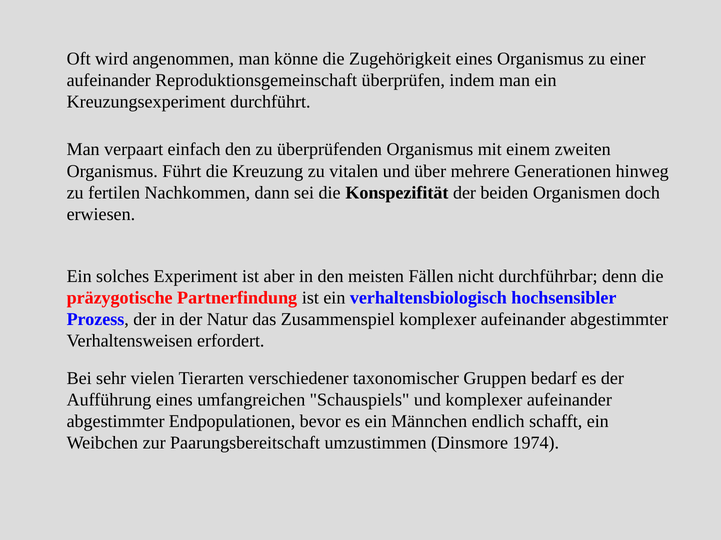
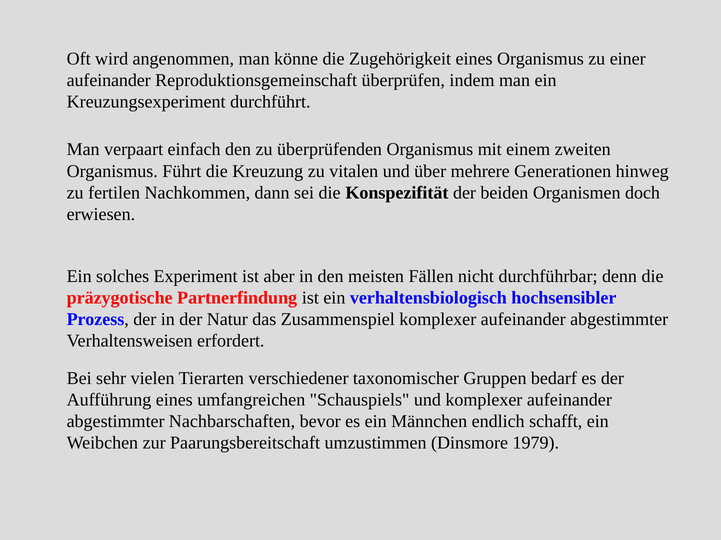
Endpopulationen: Endpopulationen -> Nachbarschaften
1974: 1974 -> 1979
